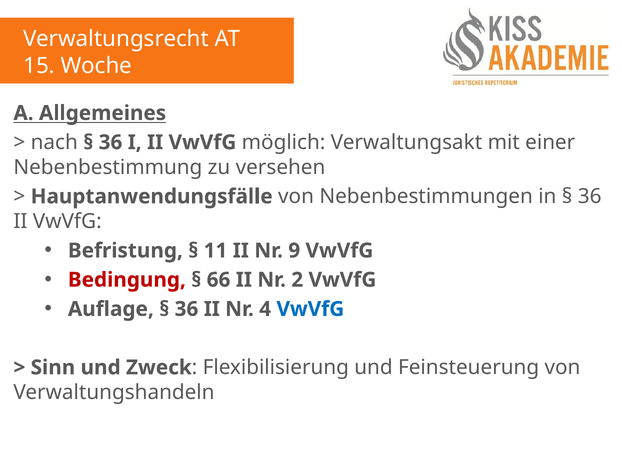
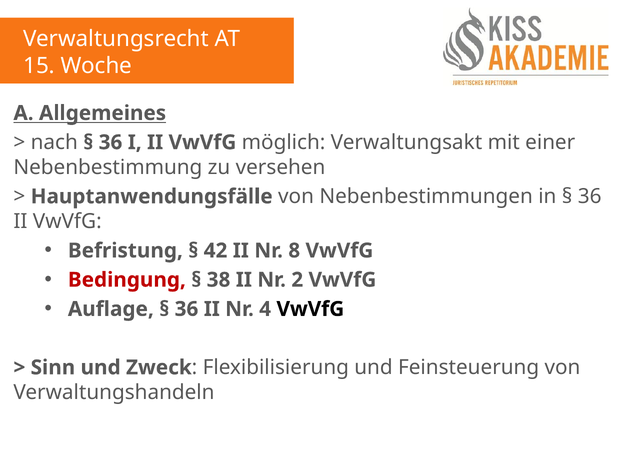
11: 11 -> 42
9: 9 -> 8
66: 66 -> 38
VwVfG at (310, 309) colour: blue -> black
